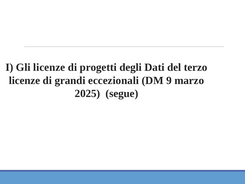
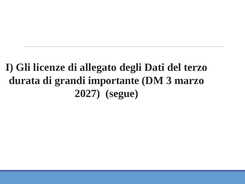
progetti: progetti -> allegato
licenze at (24, 80): licenze -> durata
eccezionali: eccezionali -> importante
9: 9 -> 3
2025: 2025 -> 2027
